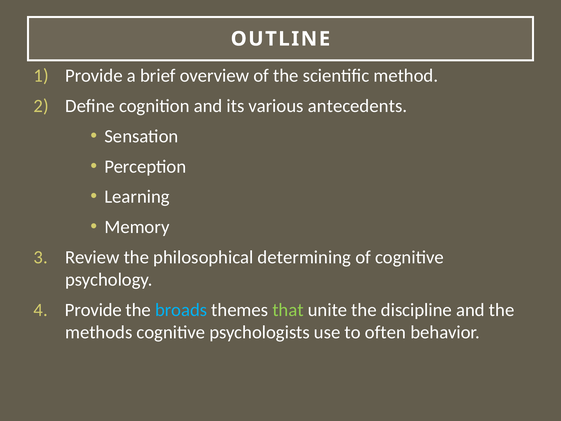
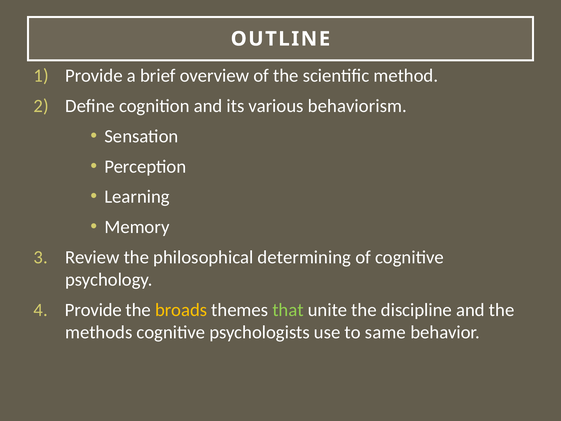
antecedents: antecedents -> behaviorism
broads colour: light blue -> yellow
often: often -> same
